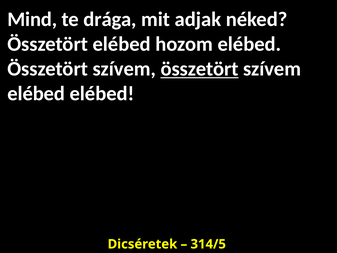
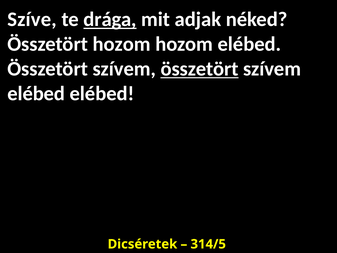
Mind: Mind -> Szíve
drága underline: none -> present
Összetört elébed: elébed -> hozom
